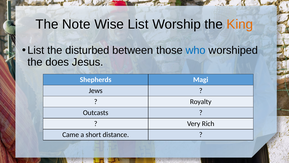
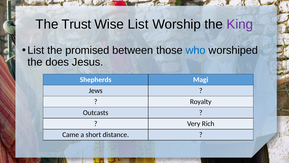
Note: Note -> Trust
King colour: orange -> purple
disturbed: disturbed -> promised
